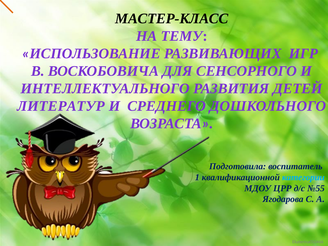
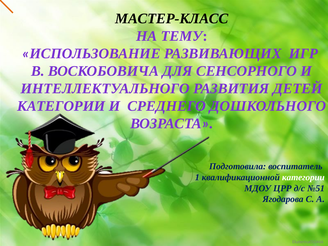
ЛИТЕРАТУР at (61, 106): ЛИТЕРАТУР -> КАТЕГОРИИ
категории at (303, 177) colour: light blue -> white
№55: №55 -> №51
